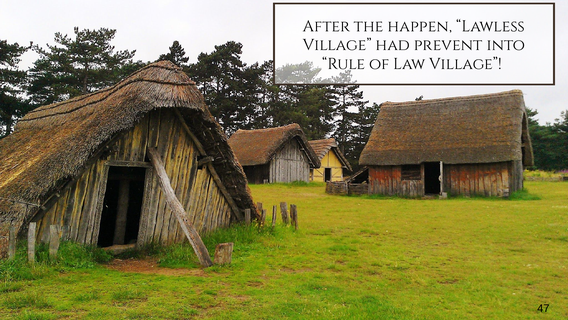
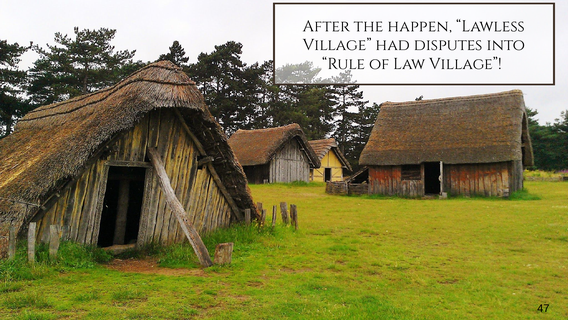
prevent: prevent -> disputes
